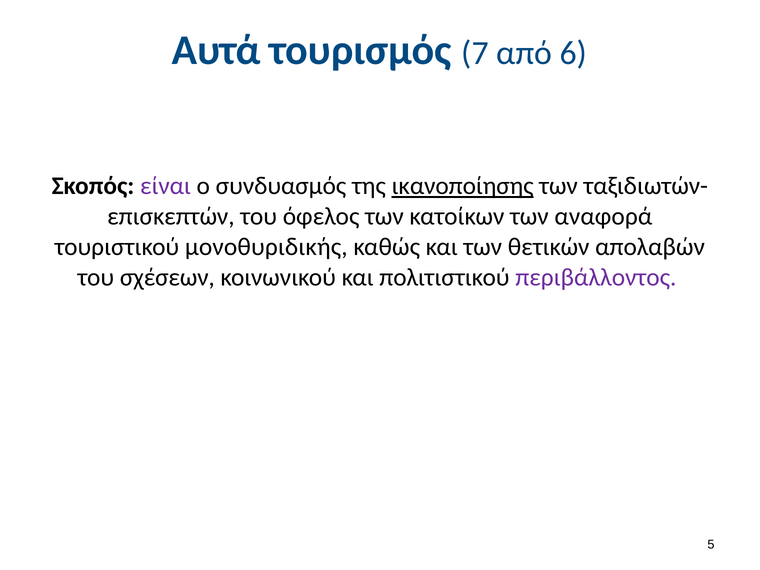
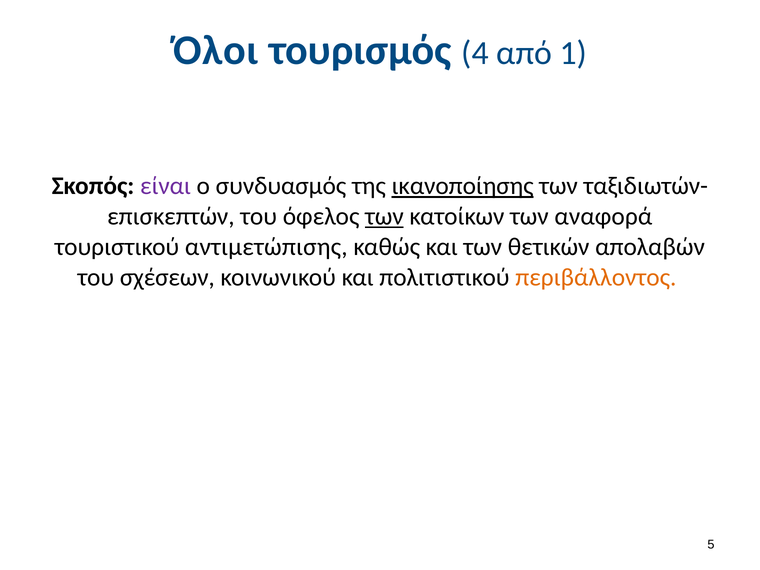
Αυτά: Αυτά -> Όλοι
7: 7 -> 4
6: 6 -> 1
των at (384, 216) underline: none -> present
μονοθυριδικής: μονοθυριδικής -> αντιμετώπισης
περιβάλλοντος colour: purple -> orange
